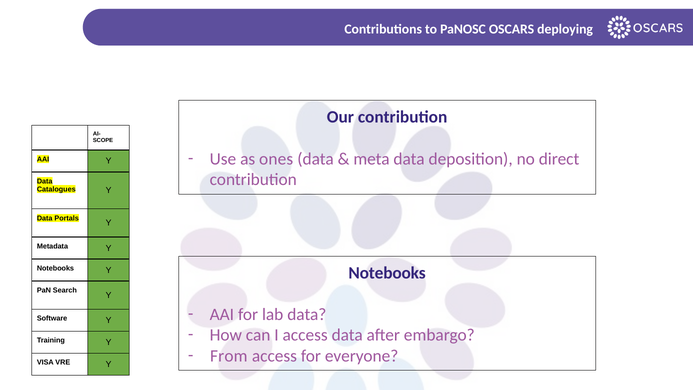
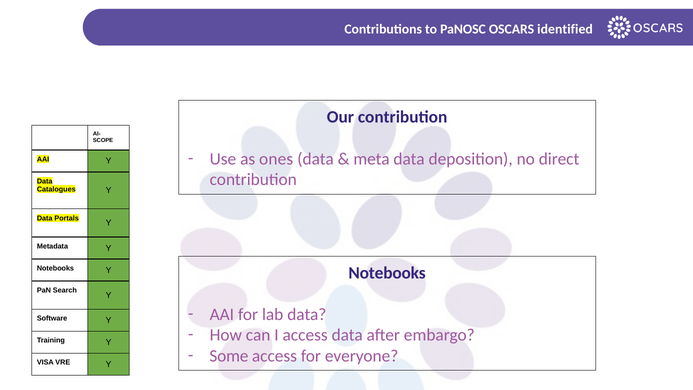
deploying: deploying -> identified
From: From -> Some
